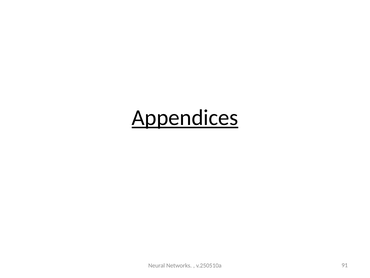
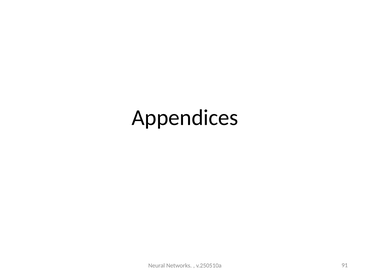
Appendices underline: present -> none
